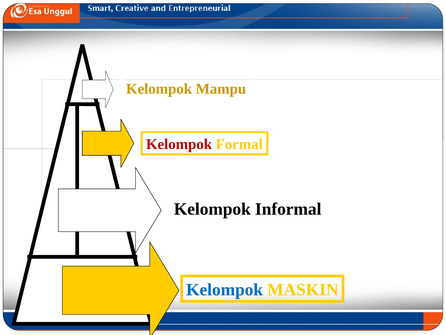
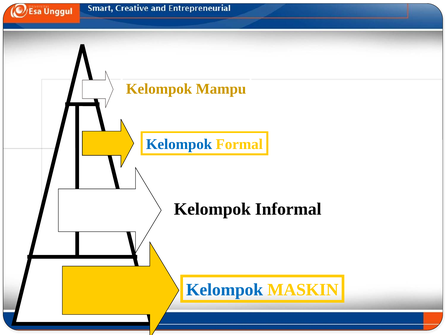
Kelompok at (179, 144) colour: red -> blue
